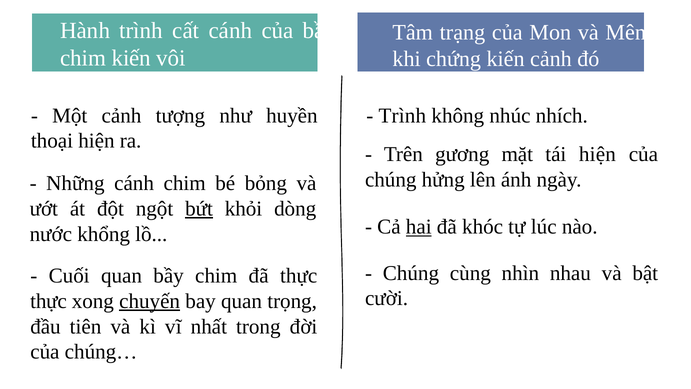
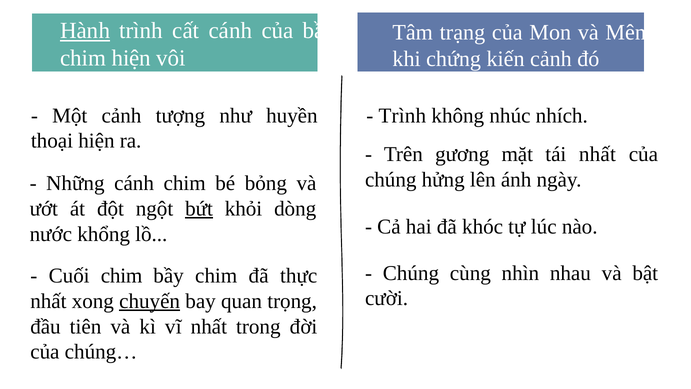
Hành underline: none -> present
chim kiến: kiến -> hiện
tái hiện: hiện -> nhất
hai underline: present -> none
Cuối quan: quan -> chim
thực at (49, 301): thực -> nhất
